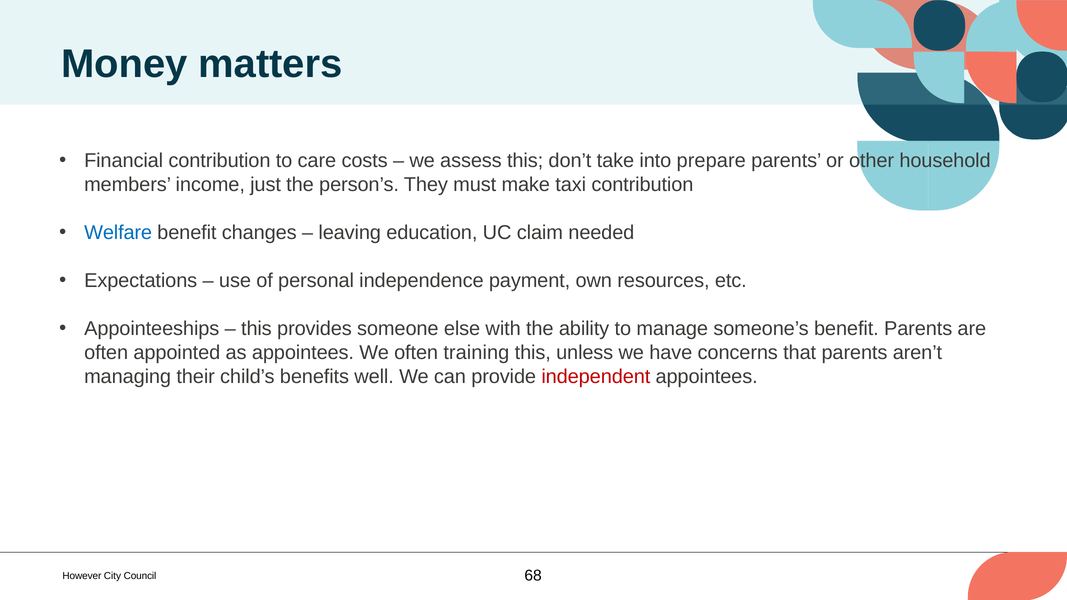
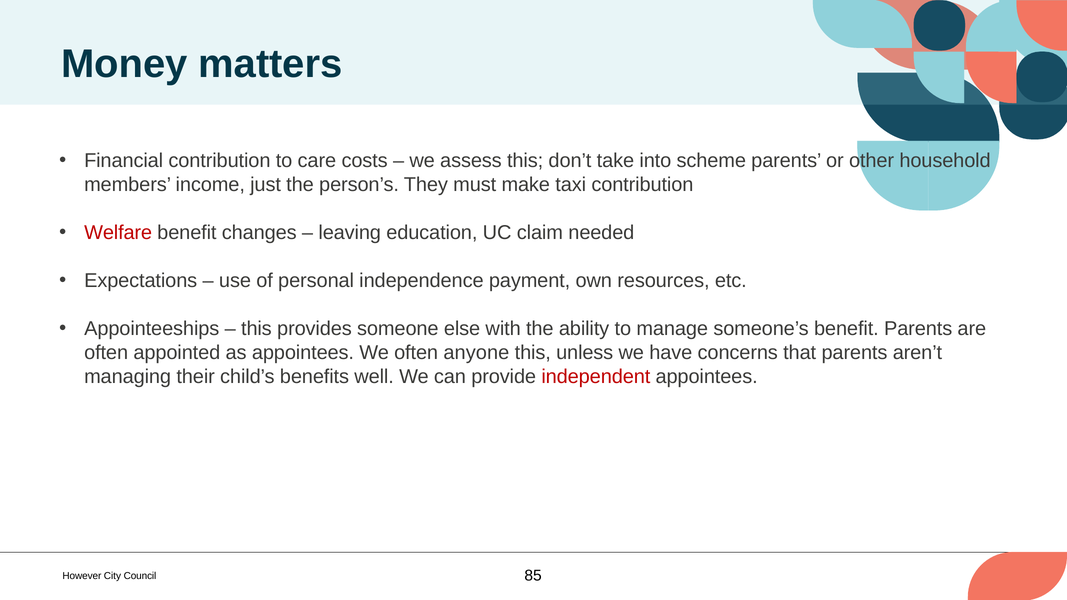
prepare: prepare -> scheme
Welfare colour: blue -> red
training: training -> anyone
68: 68 -> 85
